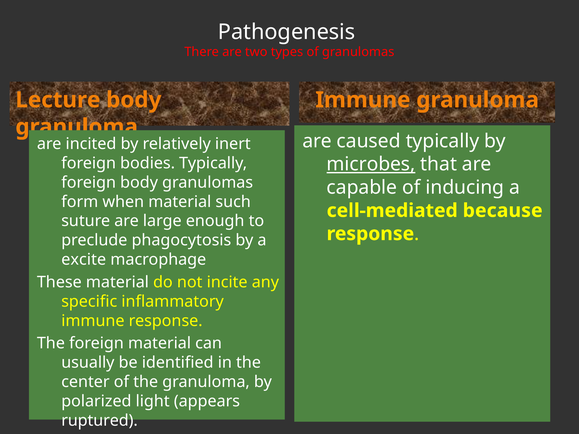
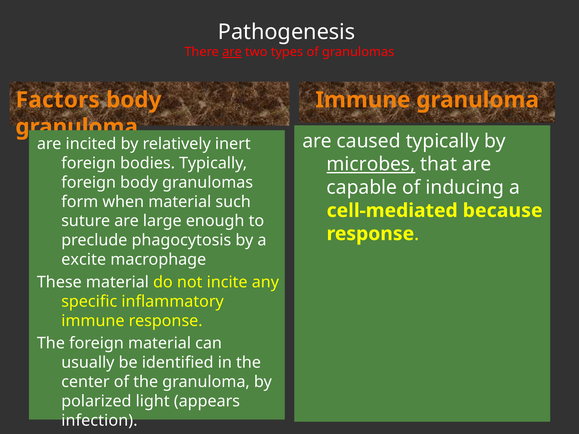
are at (232, 52) underline: none -> present
Lecture: Lecture -> Factors
ruptured: ruptured -> infection
